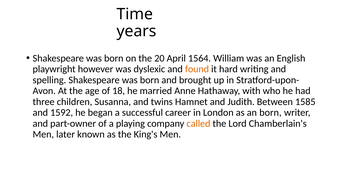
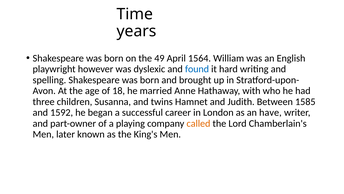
20: 20 -> 49
found colour: orange -> blue
an born: born -> have
